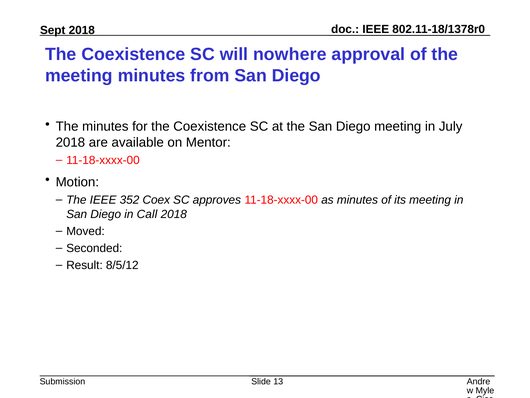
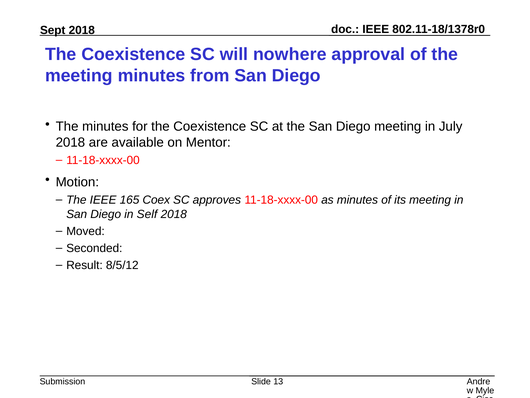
352: 352 -> 165
Call: Call -> Self
